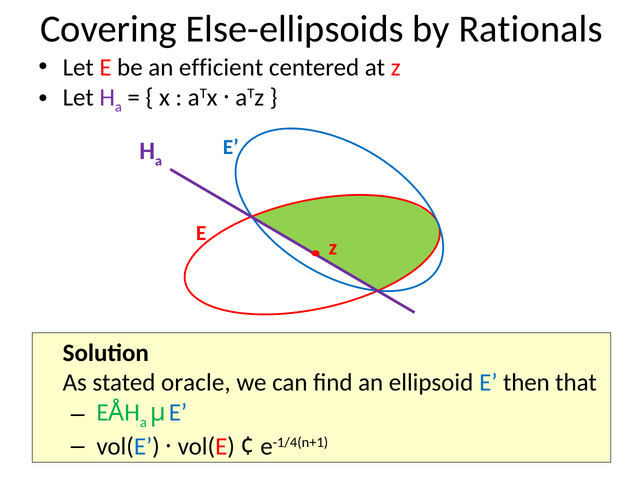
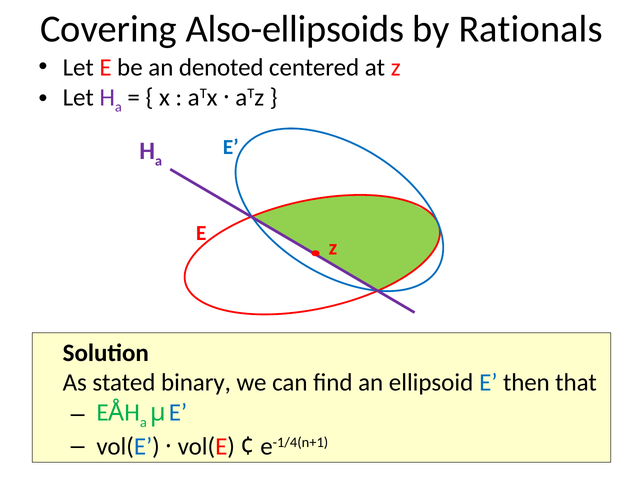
Else-ellipsoids: Else-ellipsoids -> Also-ellipsoids
efficient: efficient -> denoted
oracle: oracle -> binary
